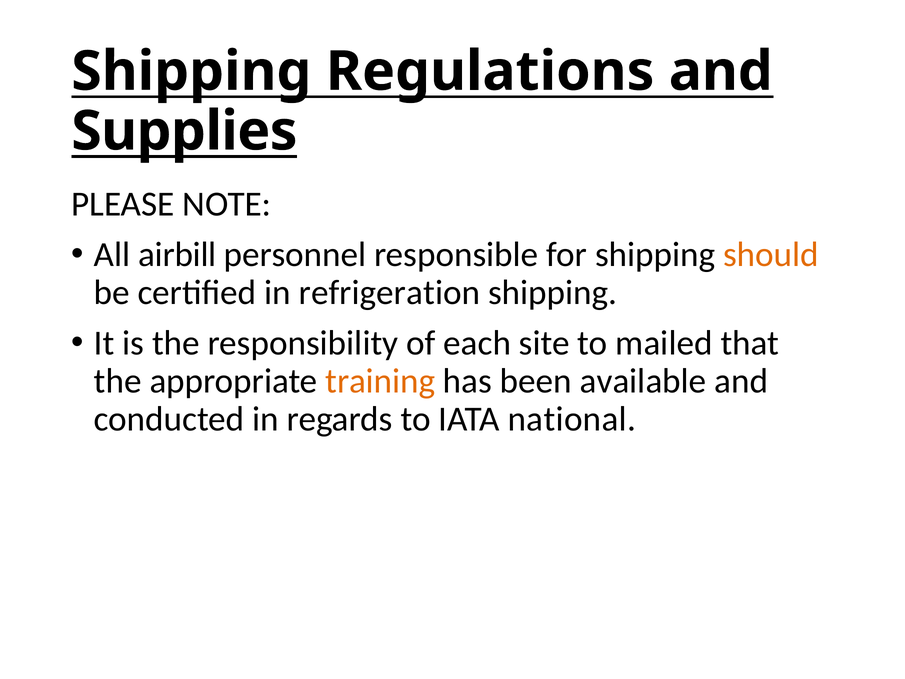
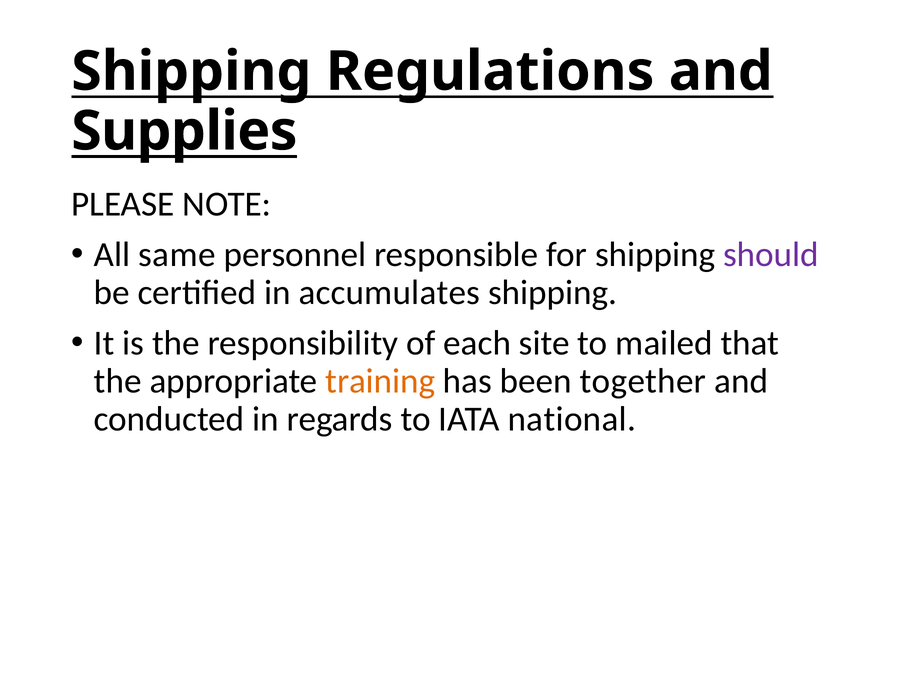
airbill: airbill -> same
should colour: orange -> purple
refrigeration: refrigeration -> accumulates
available: available -> together
